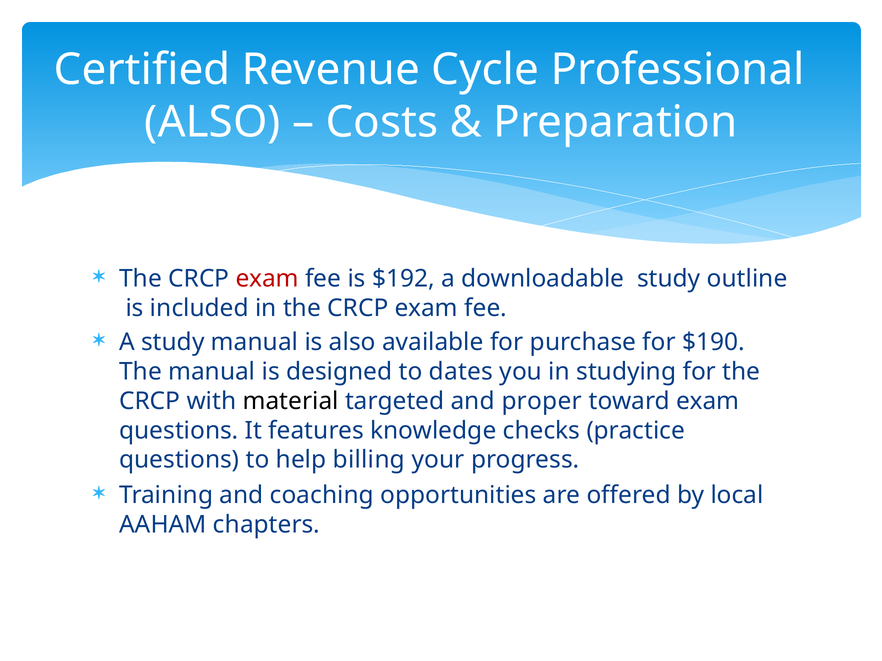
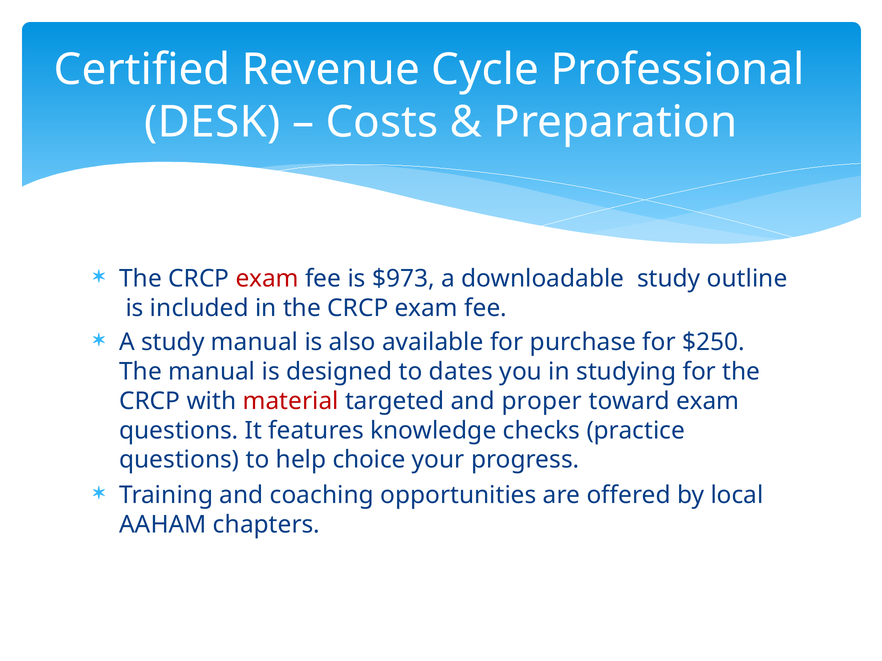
ALSO at (213, 123): ALSO -> DESK
$192: $192 -> $973
$190: $190 -> $250
material colour: black -> red
billing: billing -> choice
